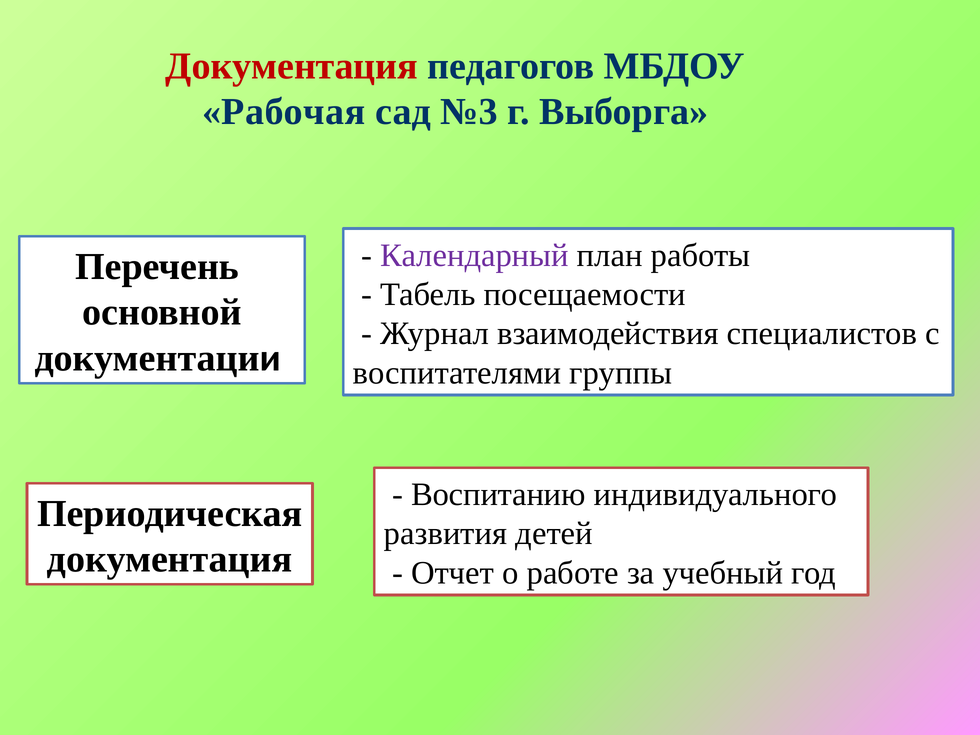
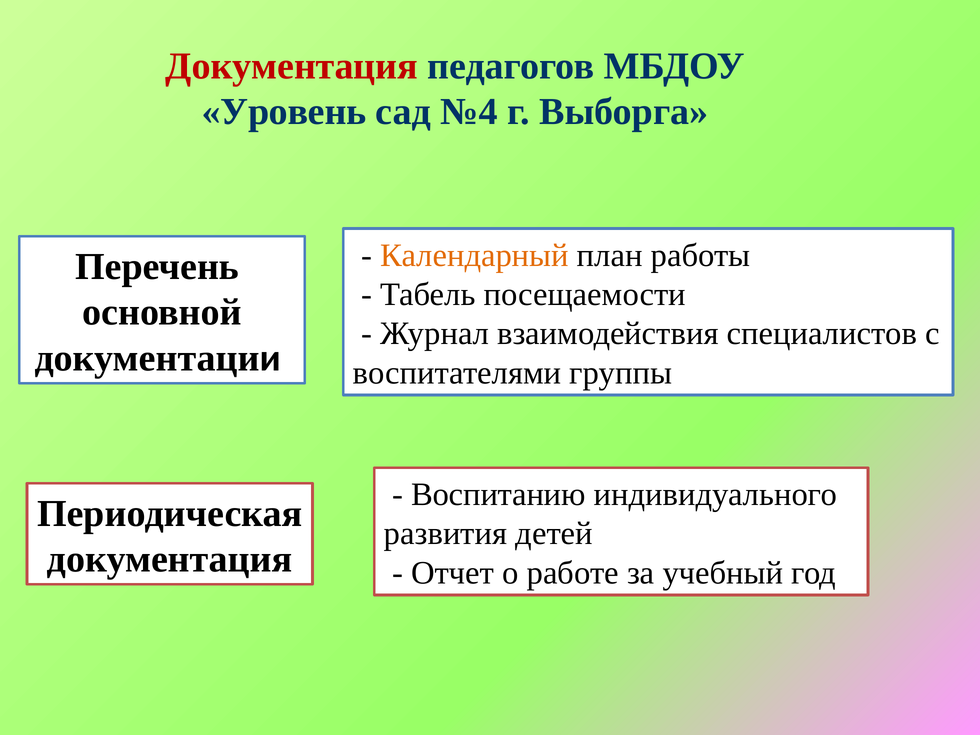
Рабочая: Рабочая -> Уровень
№3: №3 -> №4
Календарный colour: purple -> orange
